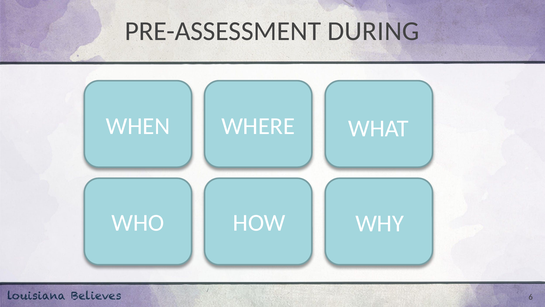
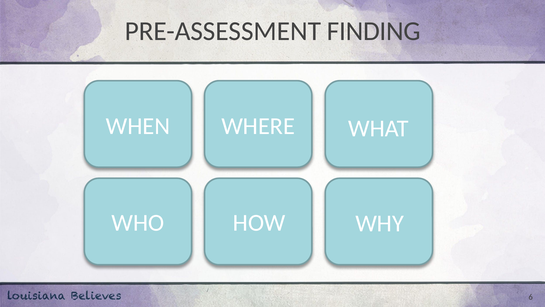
DURING: DURING -> FINDING
